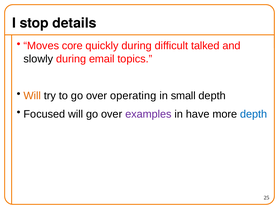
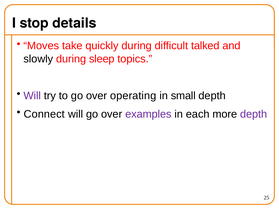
core: core -> take
email: email -> sleep
Will at (32, 96) colour: orange -> purple
Focused: Focused -> Connect
have: have -> each
depth at (254, 114) colour: blue -> purple
